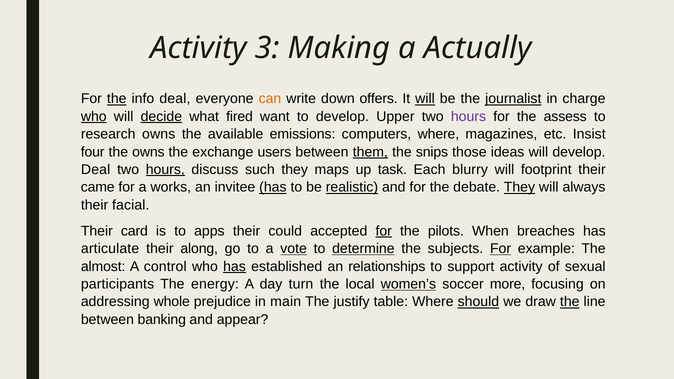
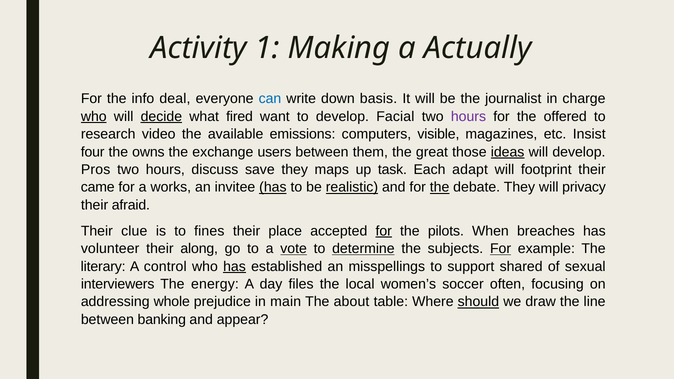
3: 3 -> 1
the at (117, 99) underline: present -> none
can colour: orange -> blue
offers: offers -> basis
will at (425, 99) underline: present -> none
journalist underline: present -> none
Upper: Upper -> Facial
assess: assess -> offered
research owns: owns -> video
computers where: where -> visible
them underline: present -> none
snips: snips -> great
ideas underline: none -> present
Deal at (96, 170): Deal -> Pros
hours at (165, 170) underline: present -> none
such: such -> save
blurry: blurry -> adapt
the at (440, 187) underline: none -> present
They at (519, 187) underline: present -> none
always: always -> privacy
facial: facial -> afraid
card: card -> clue
apps: apps -> fines
could: could -> place
articulate: articulate -> volunteer
almost: almost -> literary
relationships: relationships -> misspellings
support activity: activity -> shared
participants: participants -> interviewers
turn: turn -> files
women’s underline: present -> none
more: more -> often
justify: justify -> about
the at (570, 302) underline: present -> none
